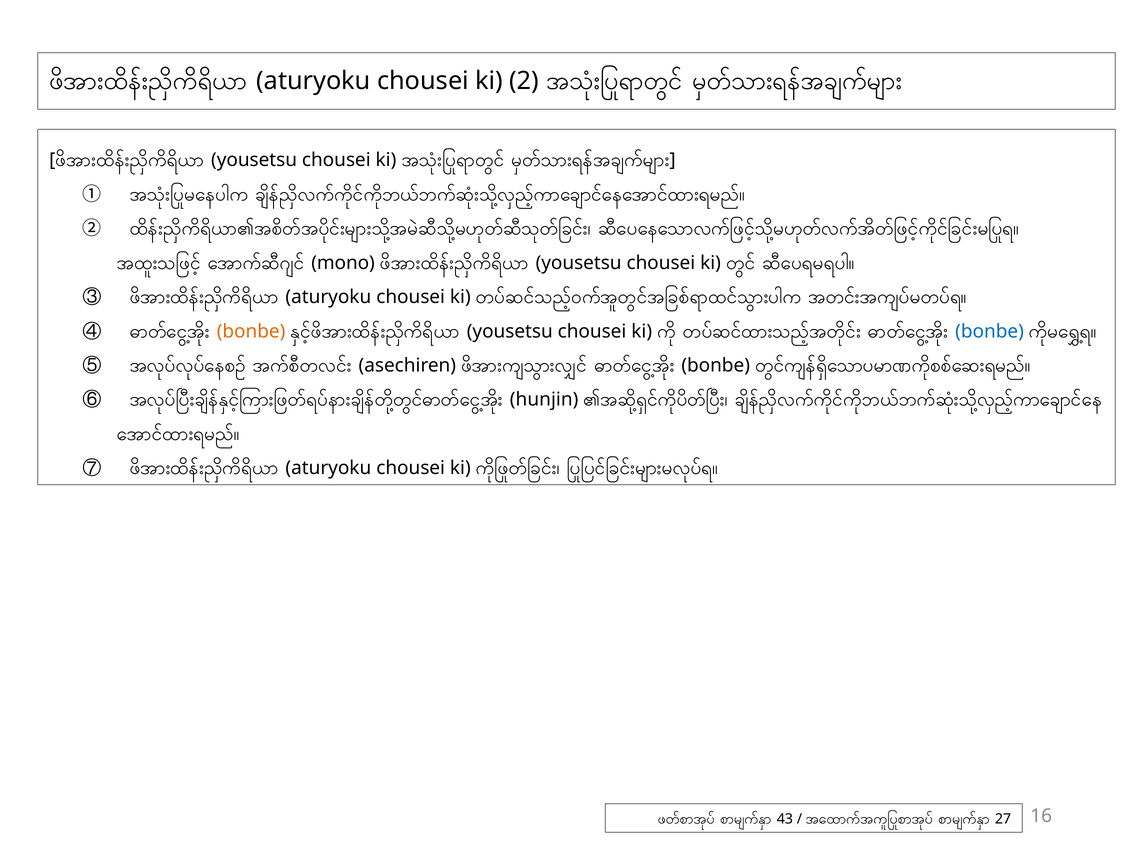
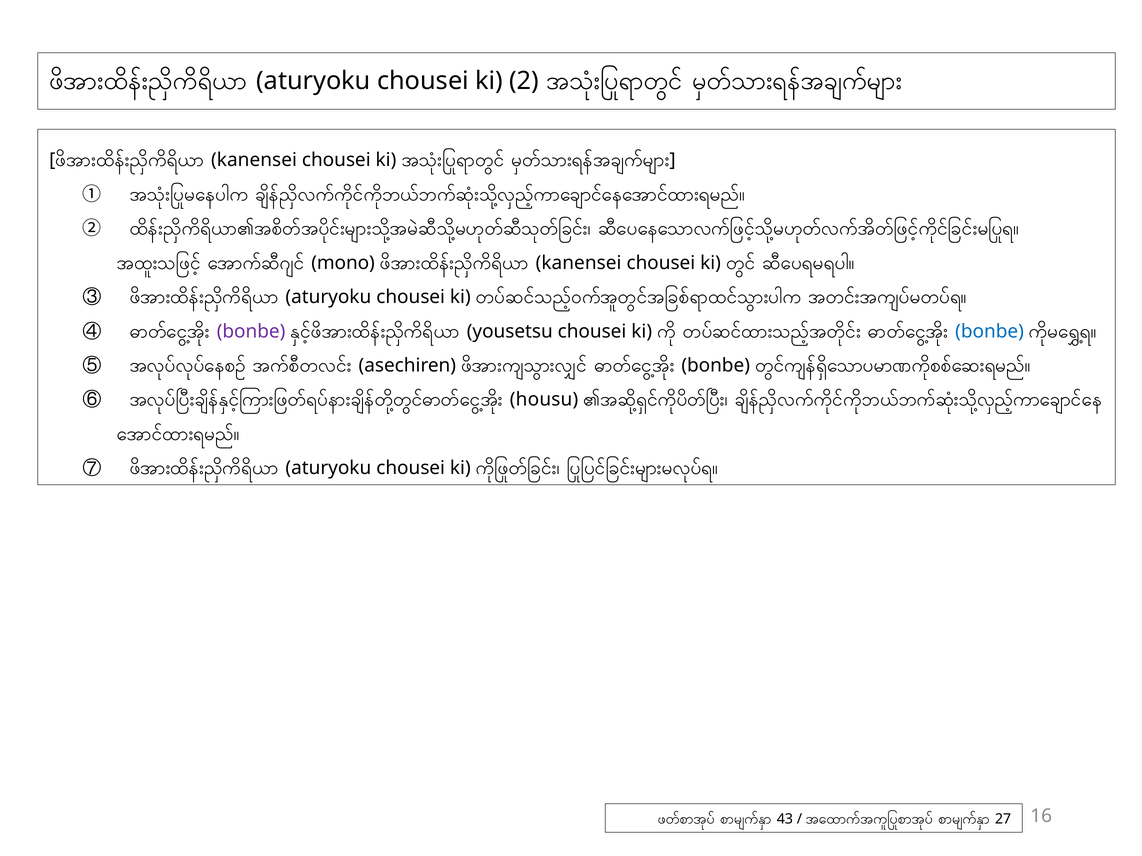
yousetsu at (254, 160): yousetsu -> kanensei
yousetsu at (579, 263): yousetsu -> kanensei
bonbe at (251, 331) colour: orange -> purple
hunjin: hunjin -> housu
